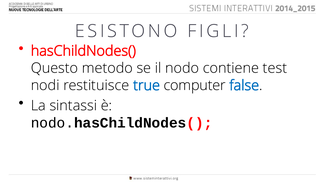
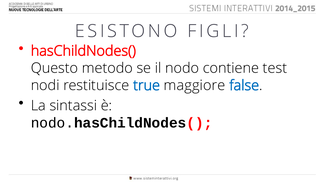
computer: computer -> maggiore
